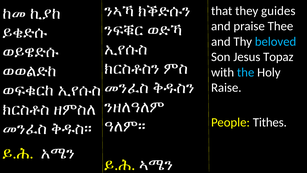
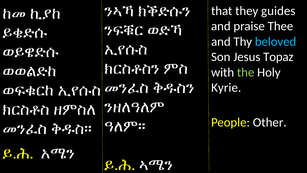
the colour: light blue -> light green
Raise: Raise -> Kyrie
Tithes: Tithes -> Other
